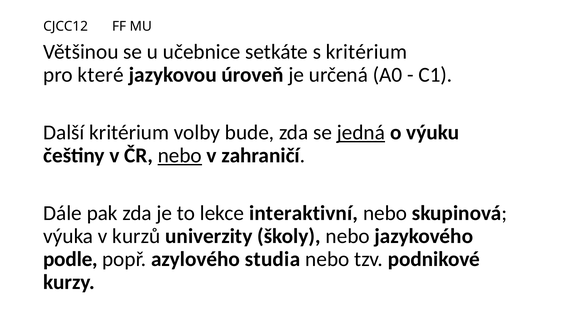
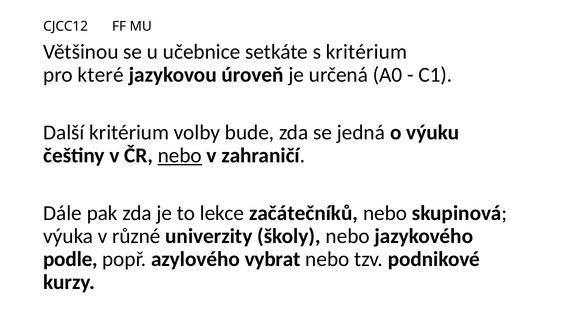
jedná underline: present -> none
interaktivní: interaktivní -> začátečníků
kurzů: kurzů -> různé
studia: studia -> vybrat
